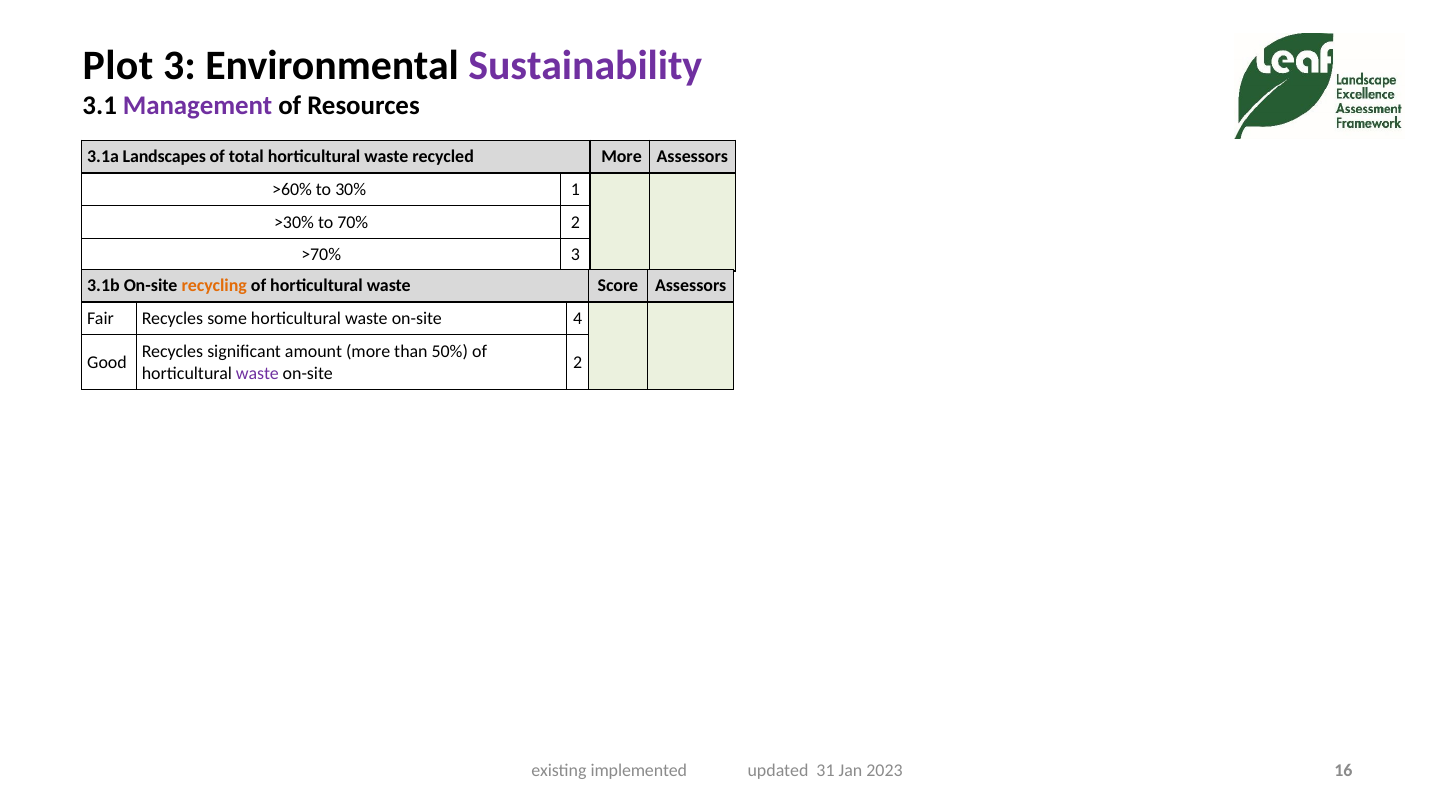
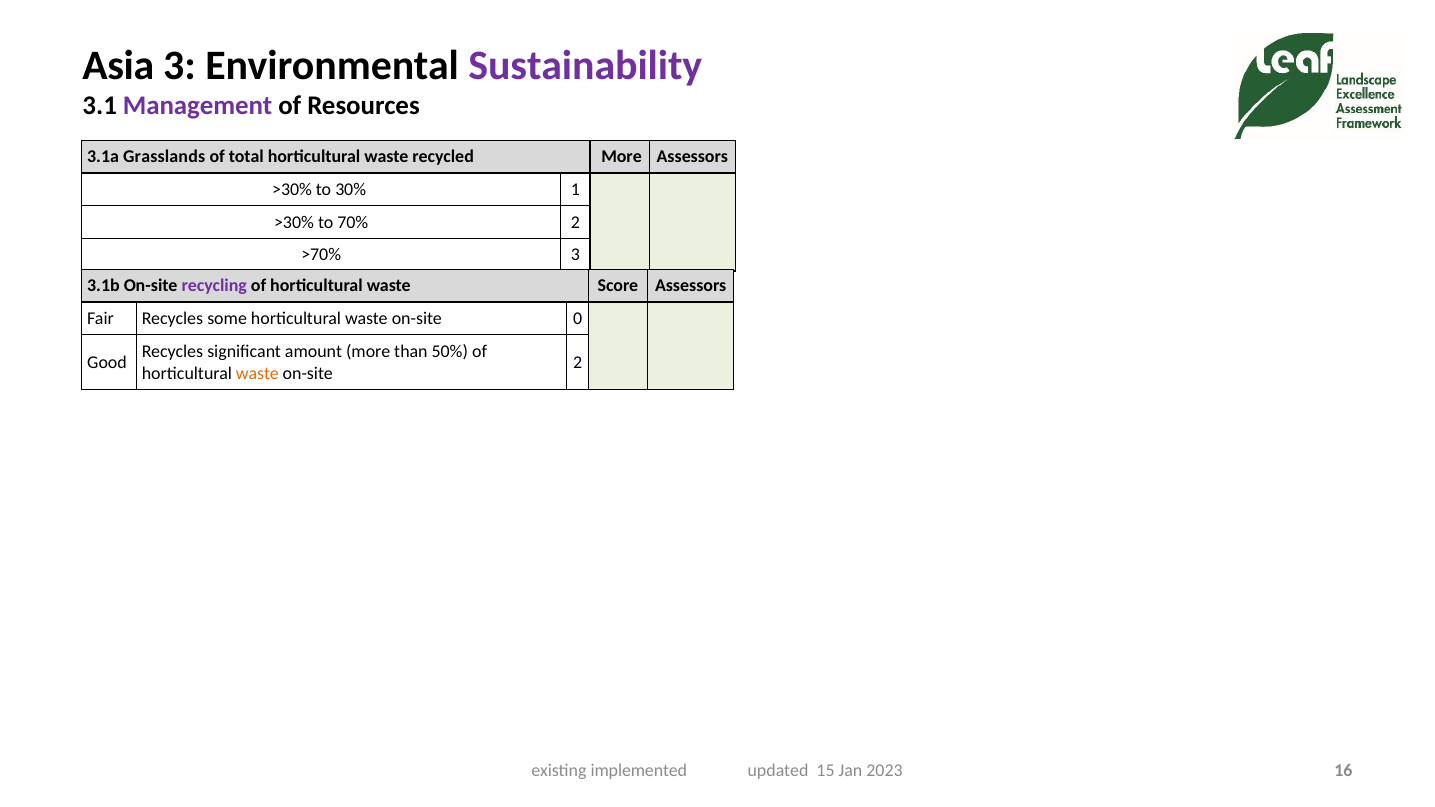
Plot: Plot -> Asia
Landscapes: Landscapes -> Grasslands
>60% at (292, 190): >60% -> >30%
recycling colour: orange -> purple
4: 4 -> 0
waste at (257, 373) colour: purple -> orange
31: 31 -> 15
